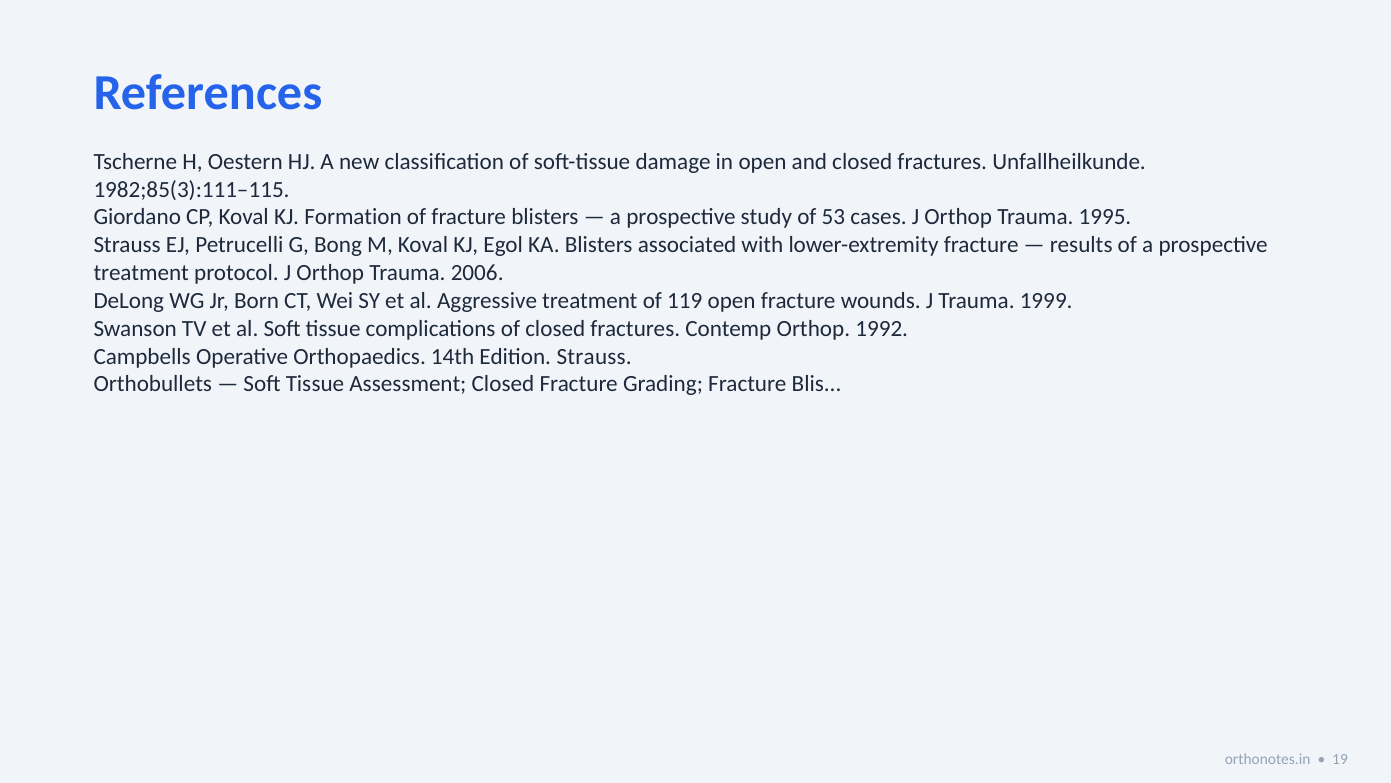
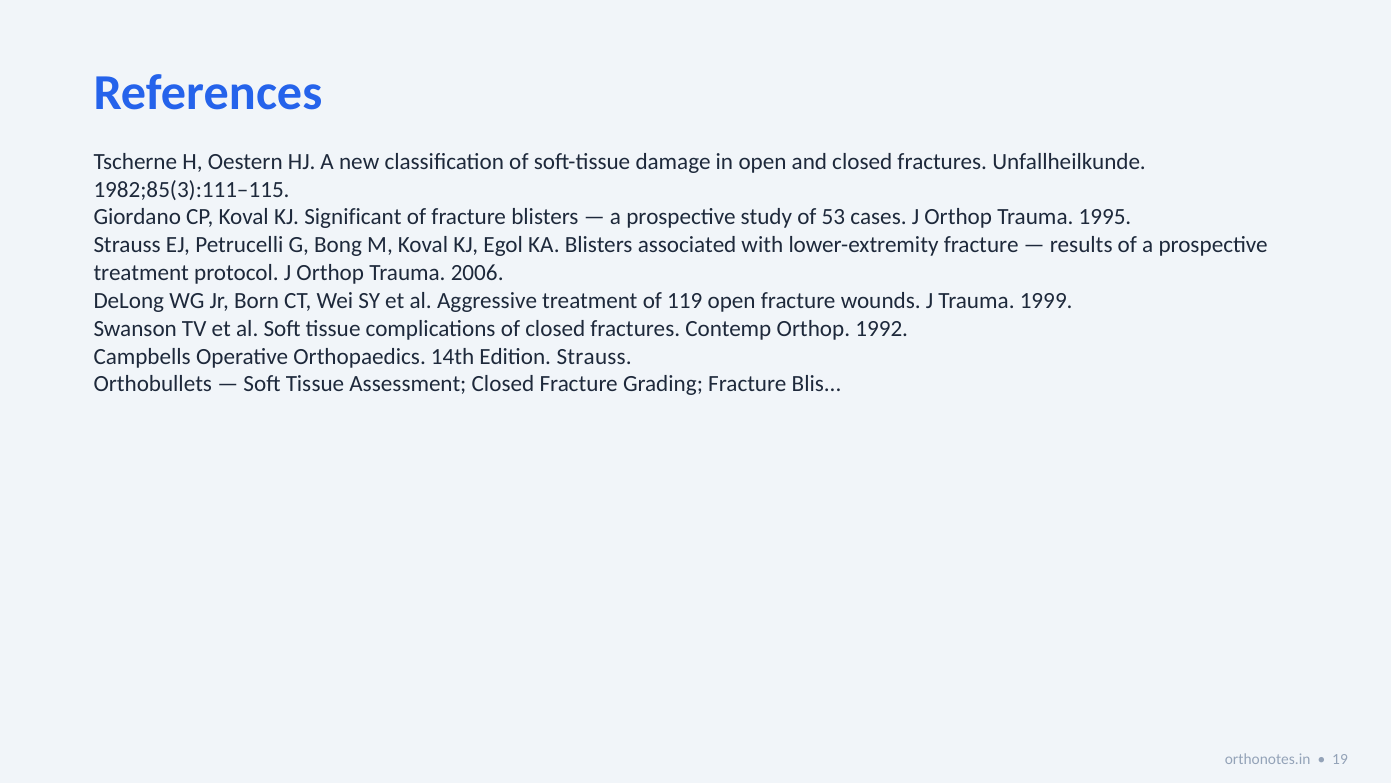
Formation: Formation -> Significant
